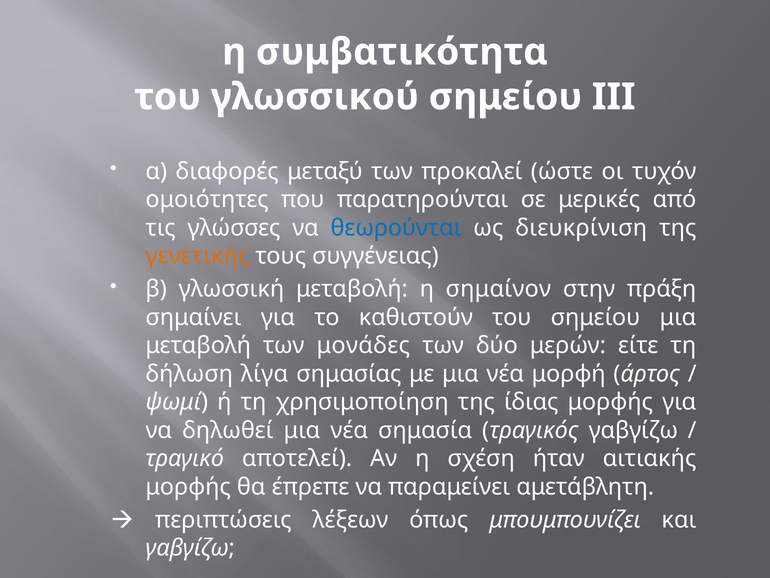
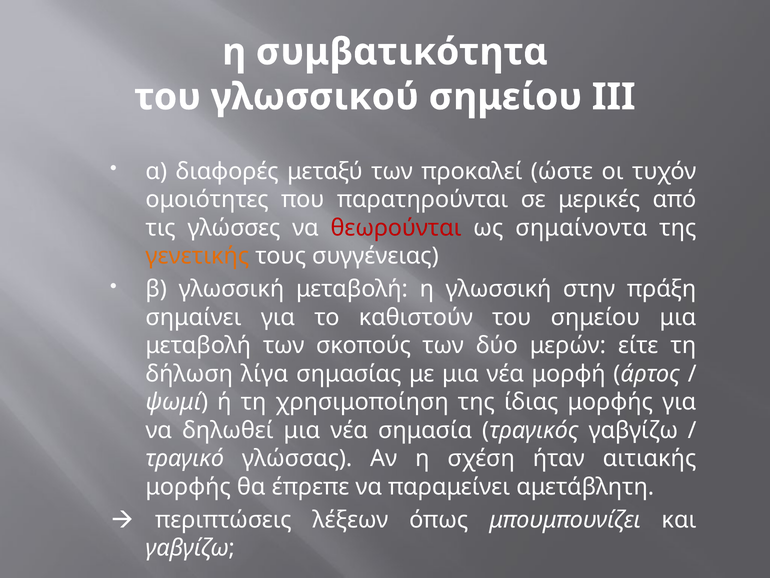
θεωρούνται colour: blue -> red
διευκρίνιση: διευκρίνιση -> σημαίνοντα
η σημαίνον: σημαίνον -> γλωσσική
μονάδες: μονάδες -> σκοπούς
αποτελεί: αποτελεί -> γλώσσας
